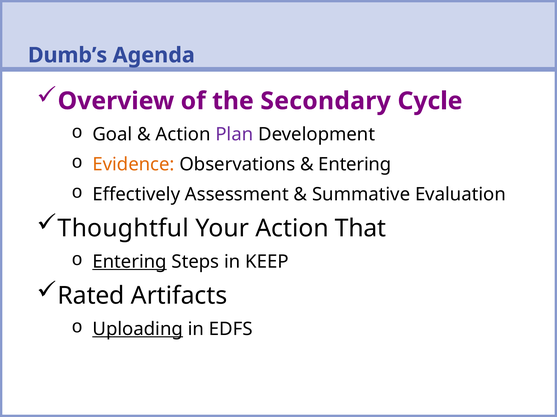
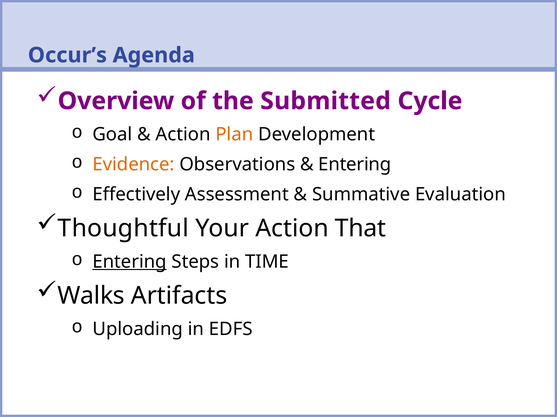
Dumb’s: Dumb’s -> Occur’s
Secondary: Secondary -> Submitted
Plan colour: purple -> orange
KEEP: KEEP -> TIME
Rated: Rated -> Walks
Uploading underline: present -> none
